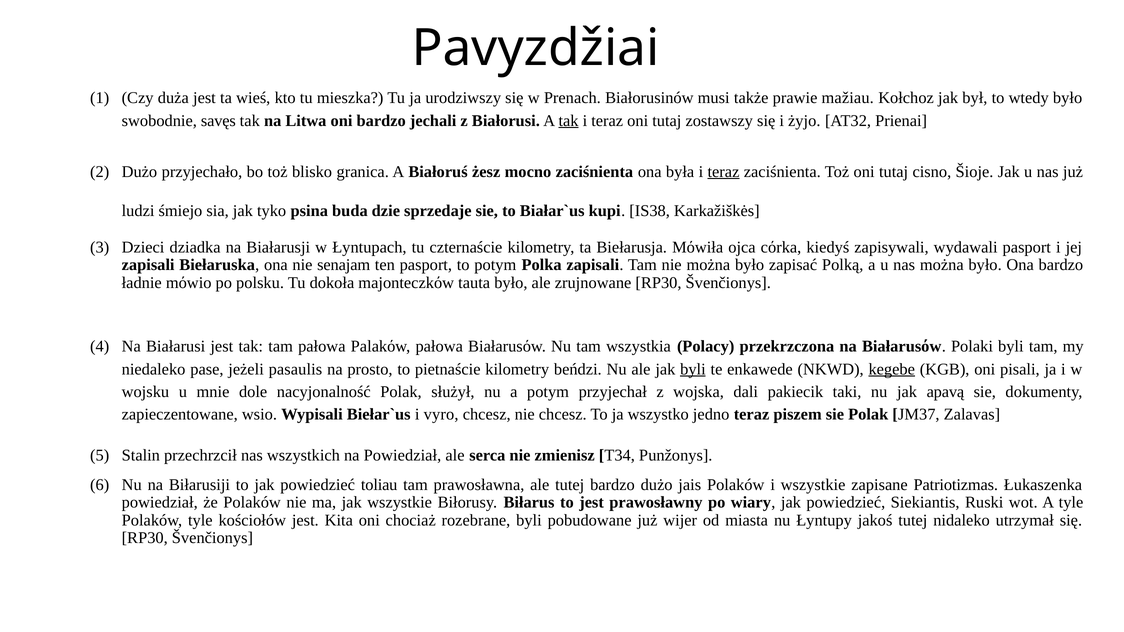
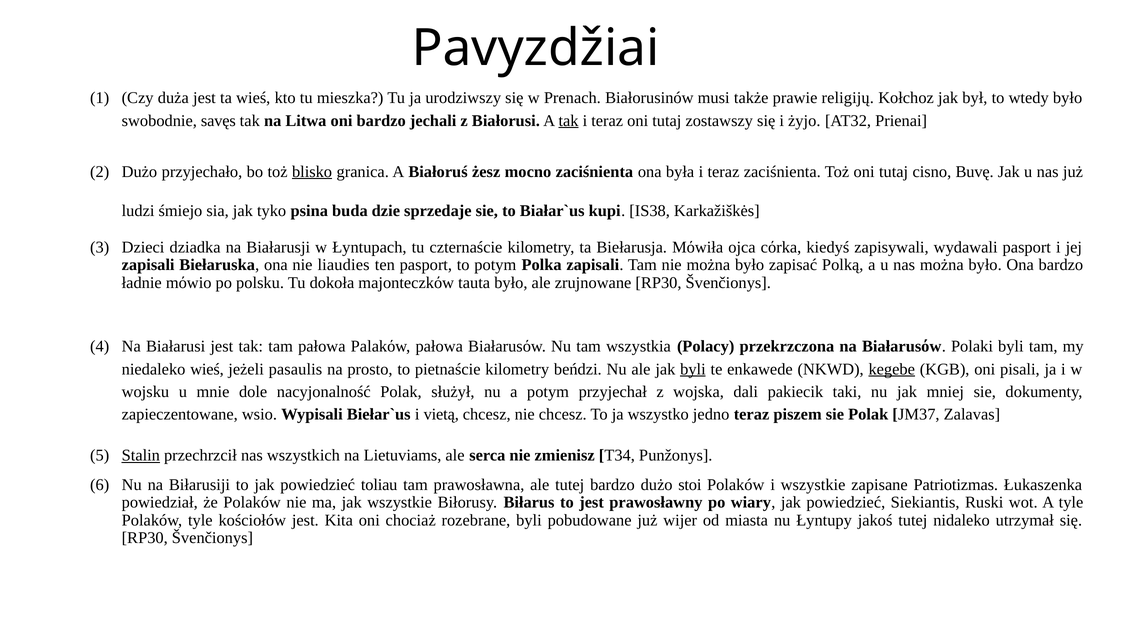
mažiau: mažiau -> religijų
blisko underline: none -> present
teraz at (723, 172) underline: present -> none
Šioje: Šioje -> Buvę
senajam: senajam -> liaudies
niedaleko pase: pase -> wieś
apavą: apavą -> mniej
vyro: vyro -> vietą
Stalin underline: none -> present
na Powiedział: Powiedział -> Lietuviams
jais: jais -> stoi
